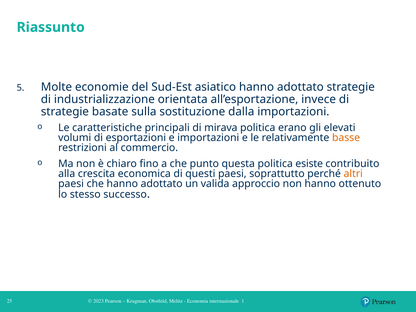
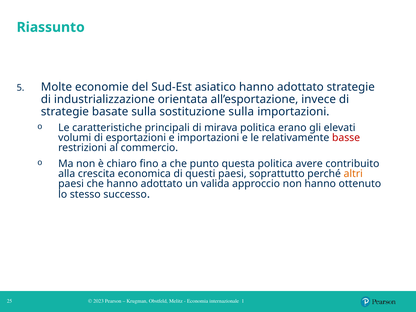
sostituzione dalla: dalla -> sulla
basse colour: orange -> red
esiste: esiste -> avere
